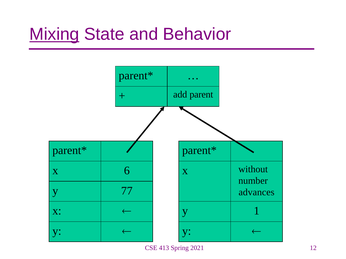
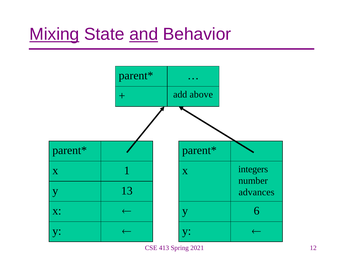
and underline: none -> present
parent: parent -> above
6: 6 -> 1
without: without -> integers
77: 77 -> 13
1: 1 -> 6
